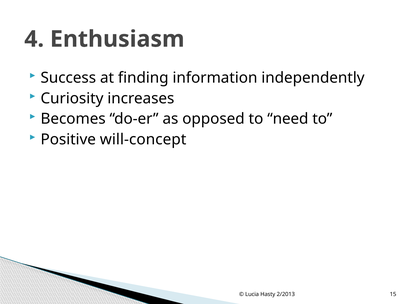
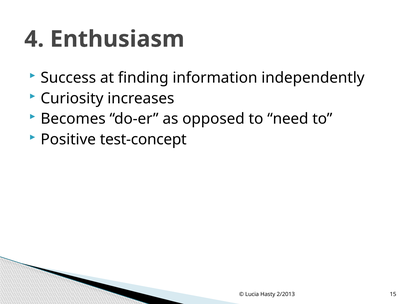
will-concept: will-concept -> test-concept
